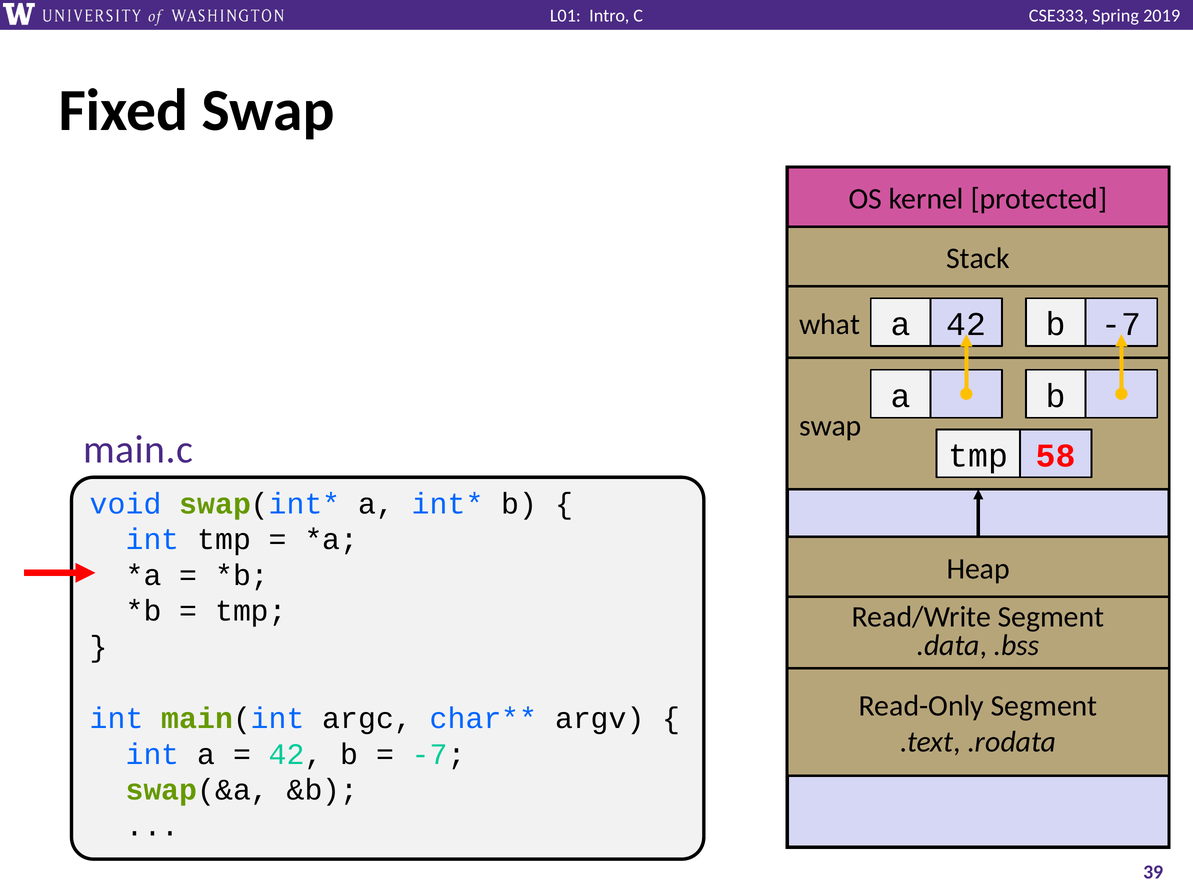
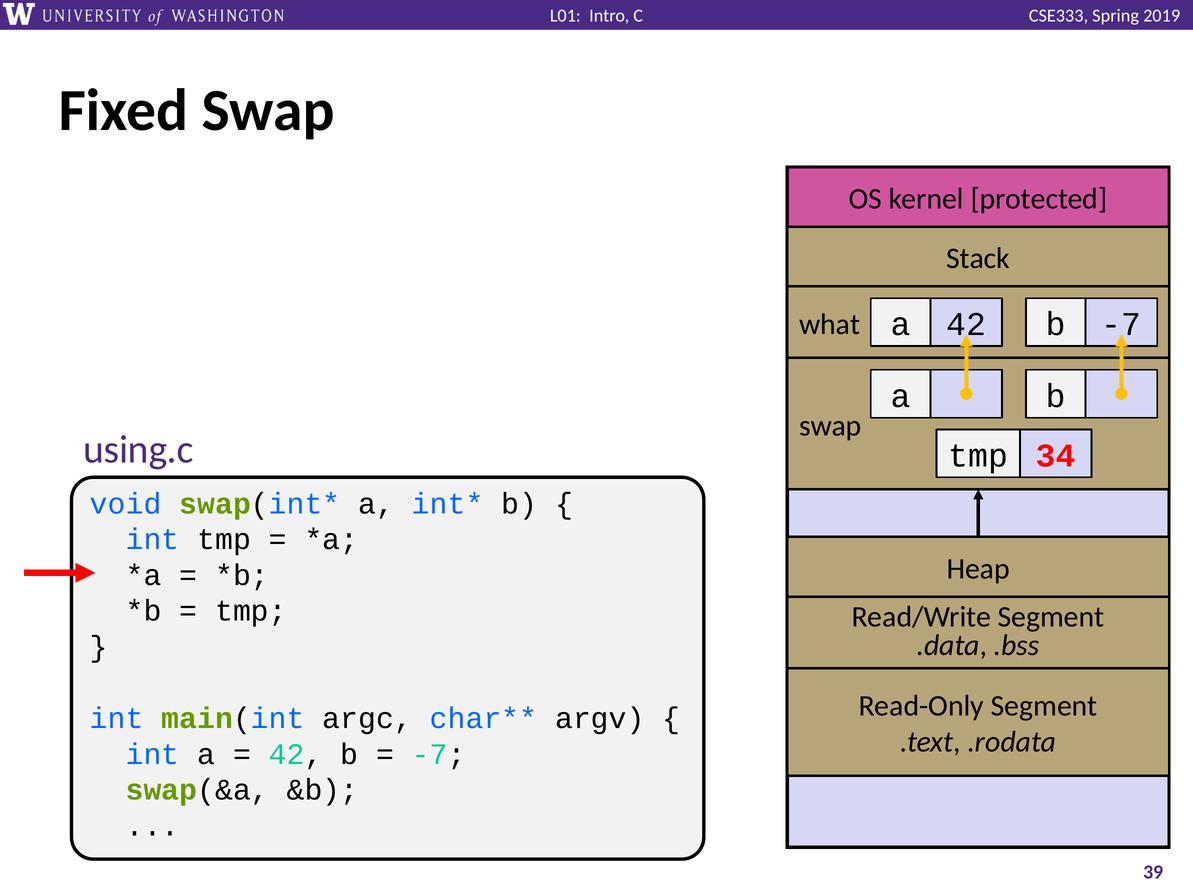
main.c: main.c -> using.c
58: 58 -> 34
